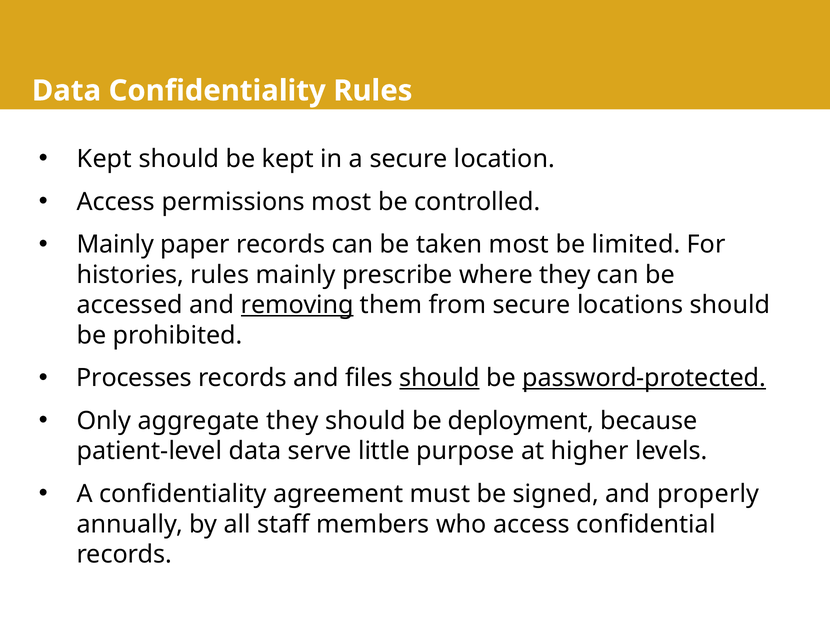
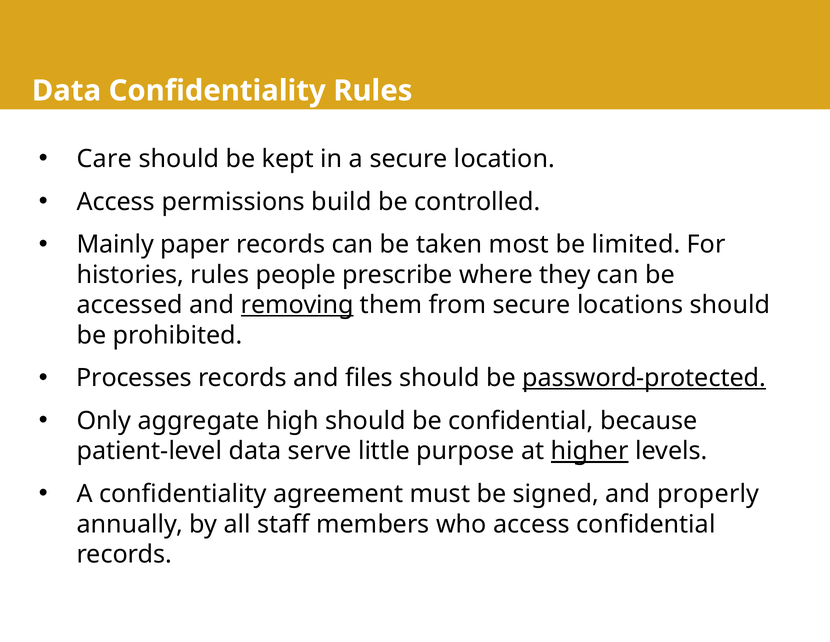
Kept at (104, 159): Kept -> Care
permissions most: most -> build
rules mainly: mainly -> people
should at (440, 378) underline: present -> none
aggregate they: they -> high
be deployment: deployment -> confidential
higher underline: none -> present
